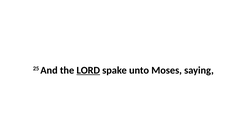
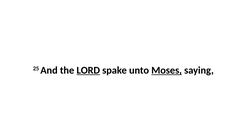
Moses underline: none -> present
